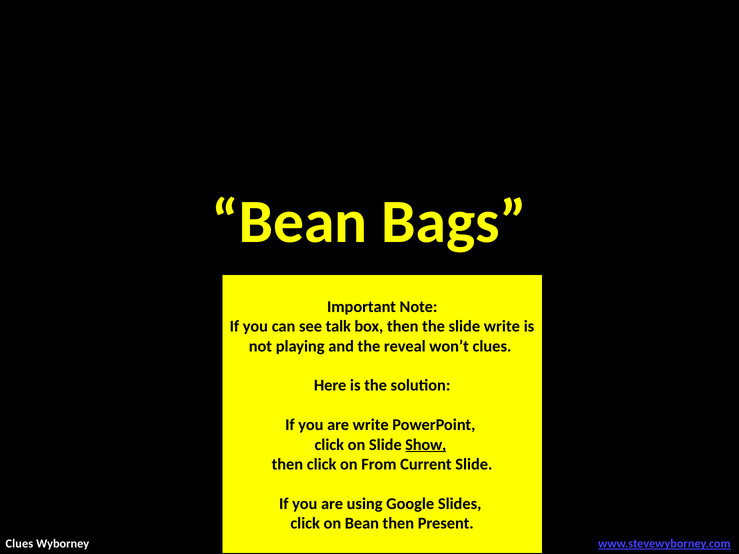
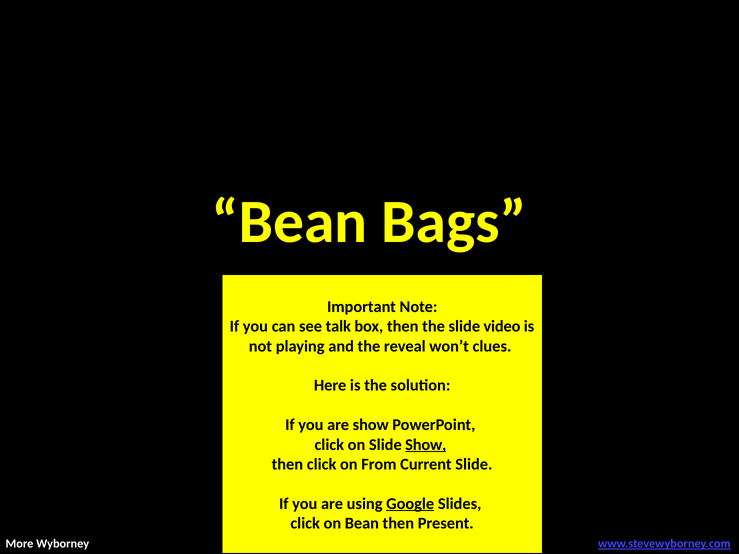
slide write: write -> video
are write: write -> show
Google underline: none -> present
Clues at (19, 544): Clues -> More
